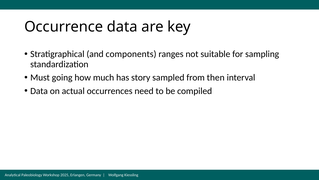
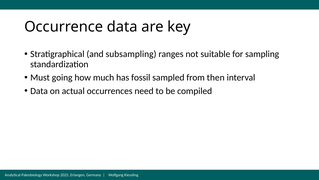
components: components -> subsampling
story: story -> fossil
